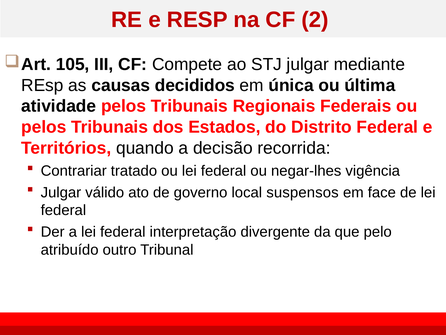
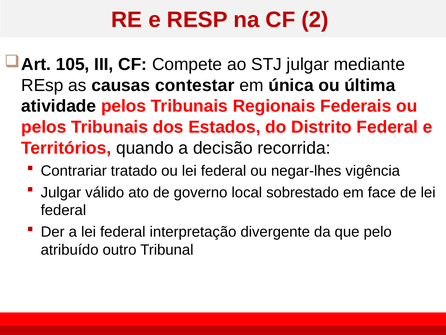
decididos: decididos -> contestar
suspensos: suspensos -> sobrestado
